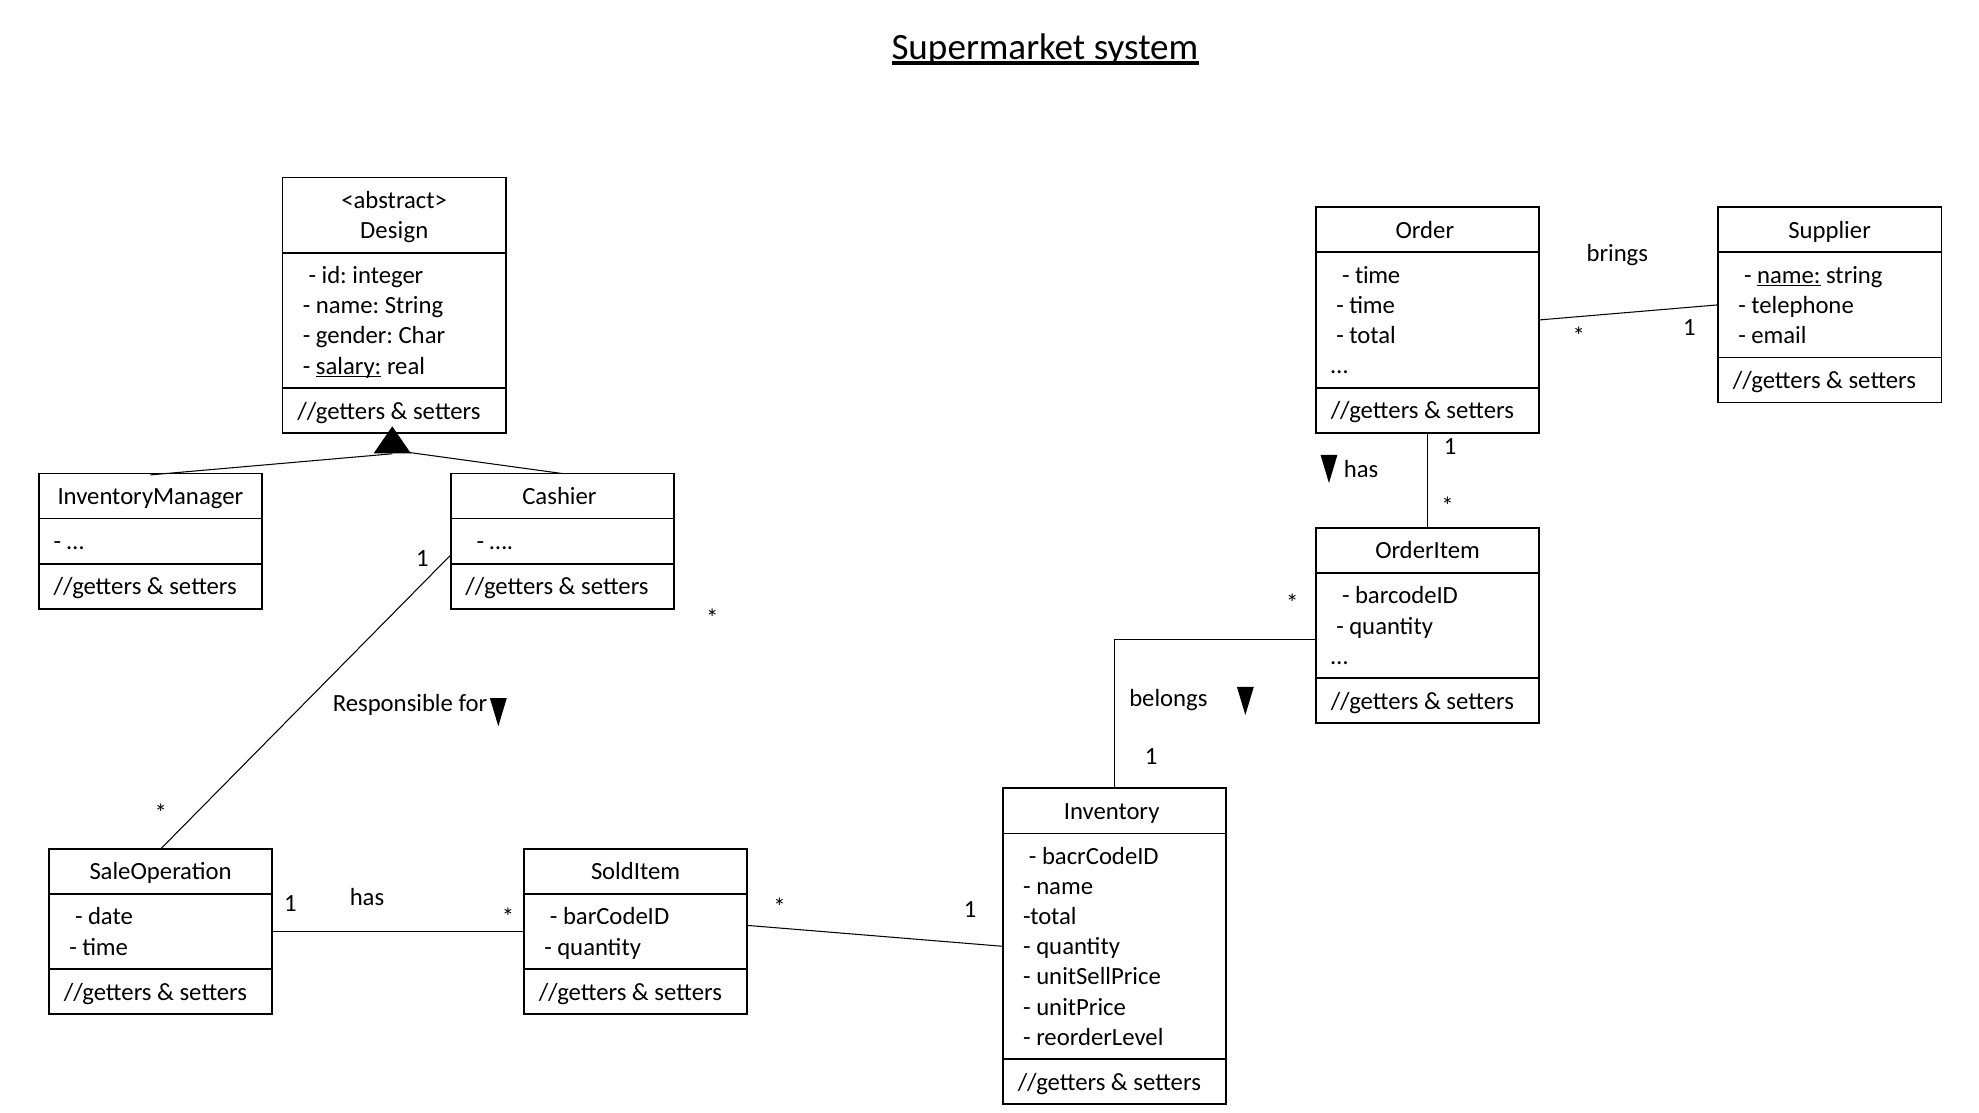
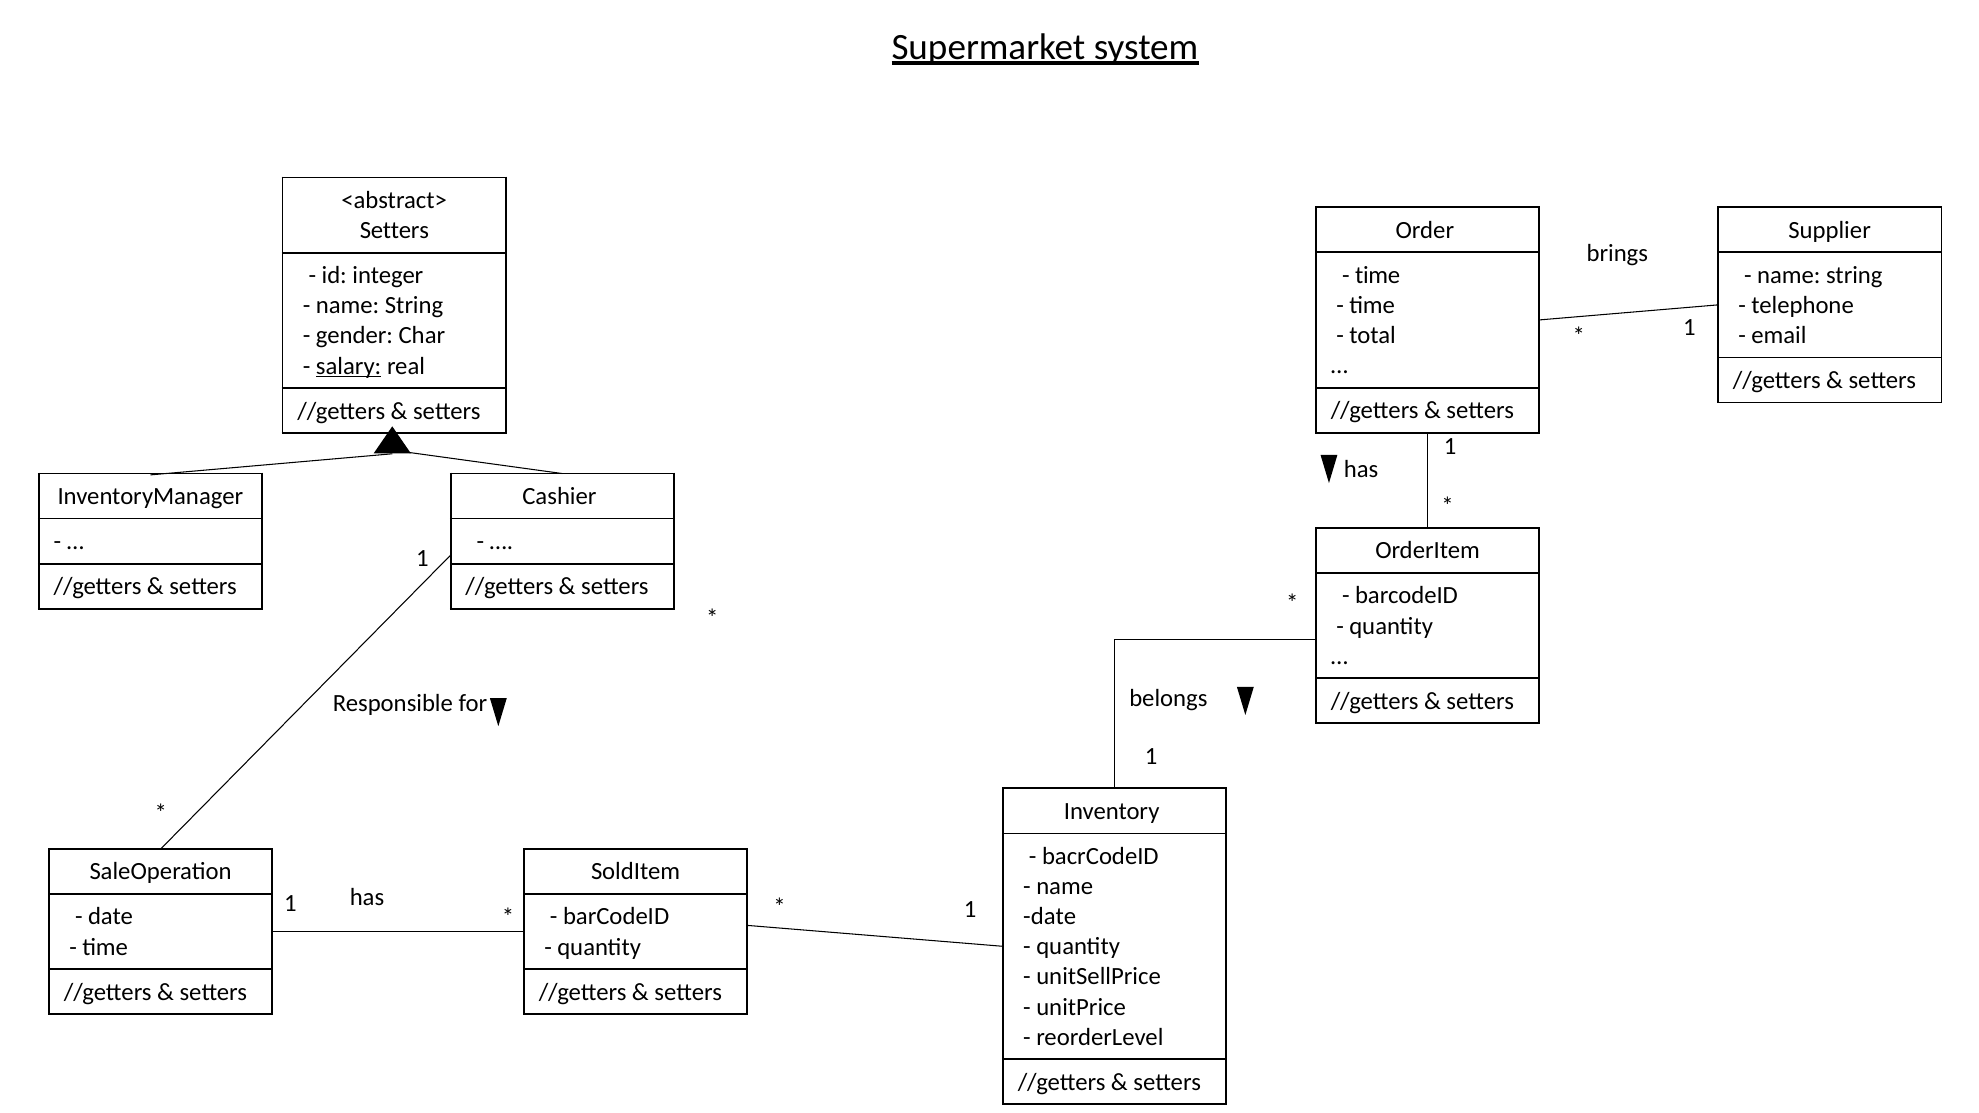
Design at (394, 230): Design -> Setters
name at (1789, 275) underline: present -> none
total at (1050, 917): total -> date
